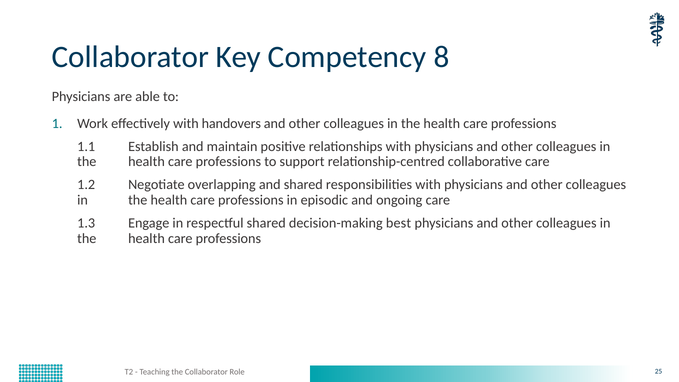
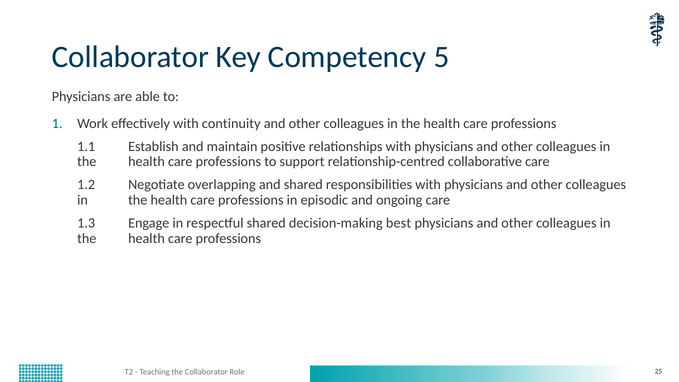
8: 8 -> 5
handovers: handovers -> continuity
